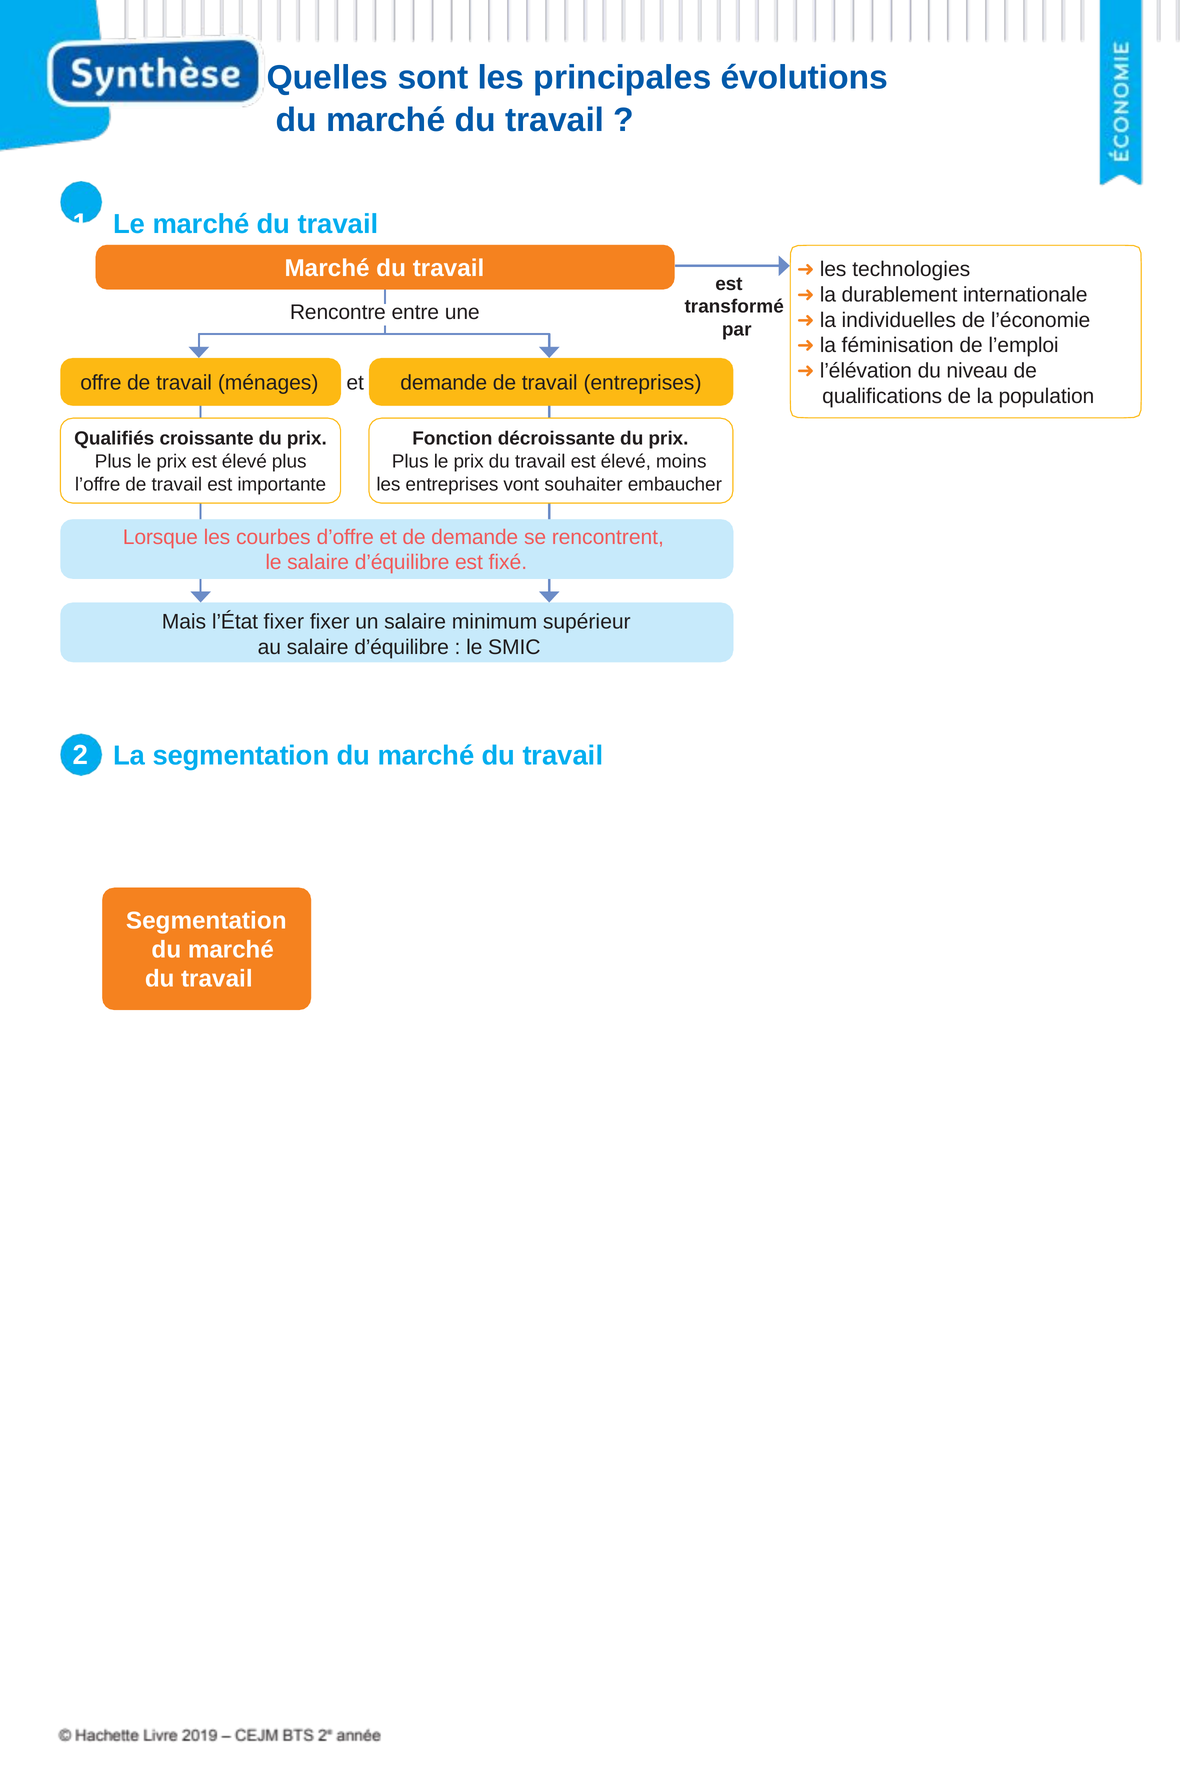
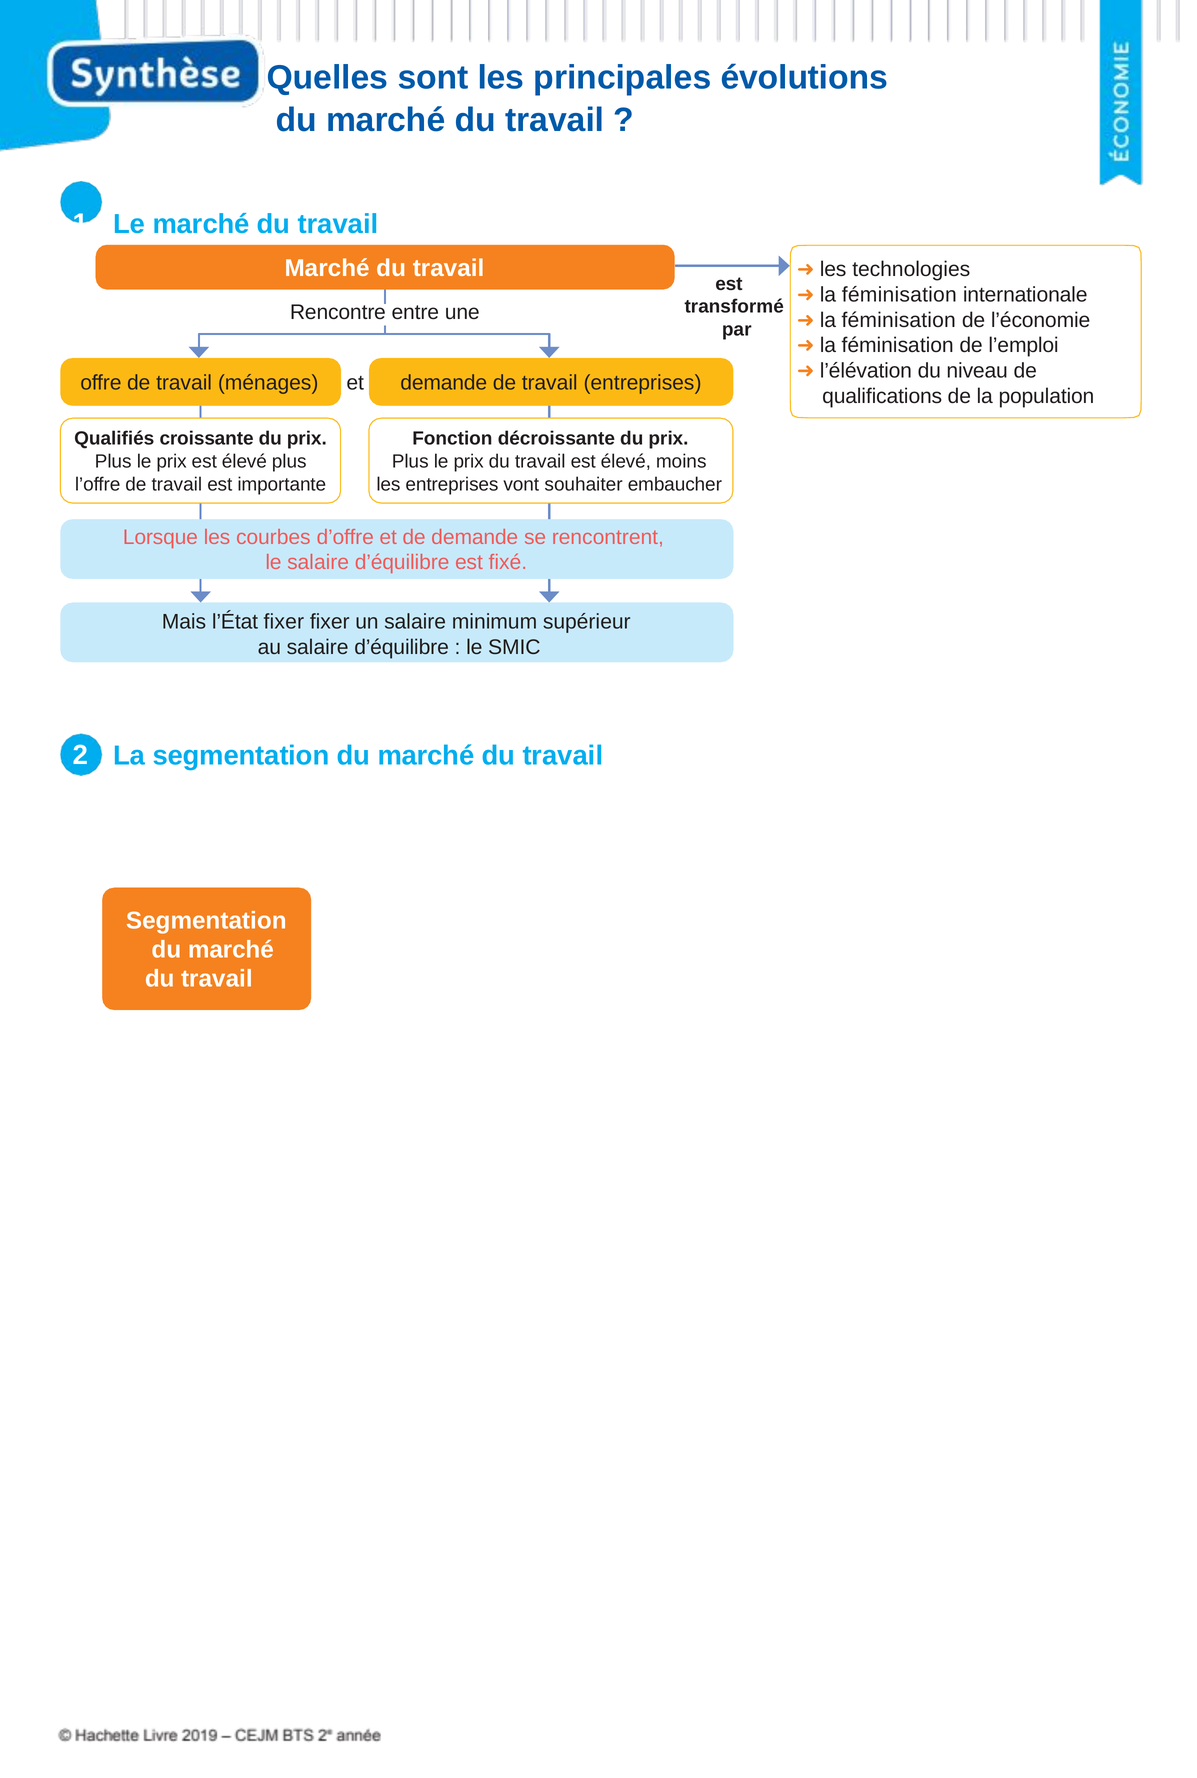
durablement at (899, 295): durablement -> féminisation
individuelles at (899, 320): individuelles -> féminisation
